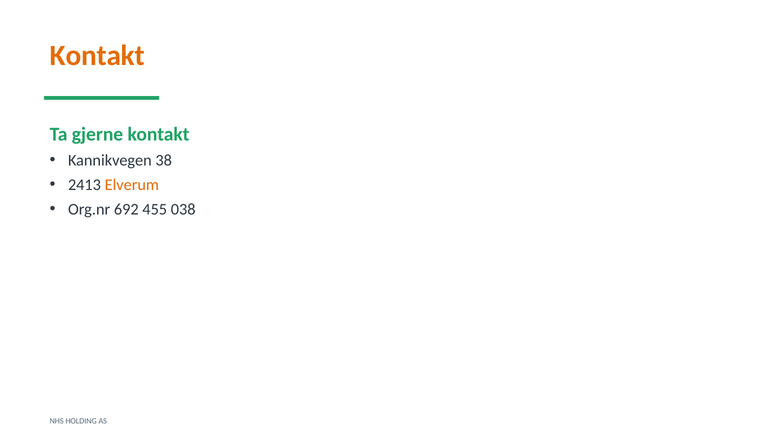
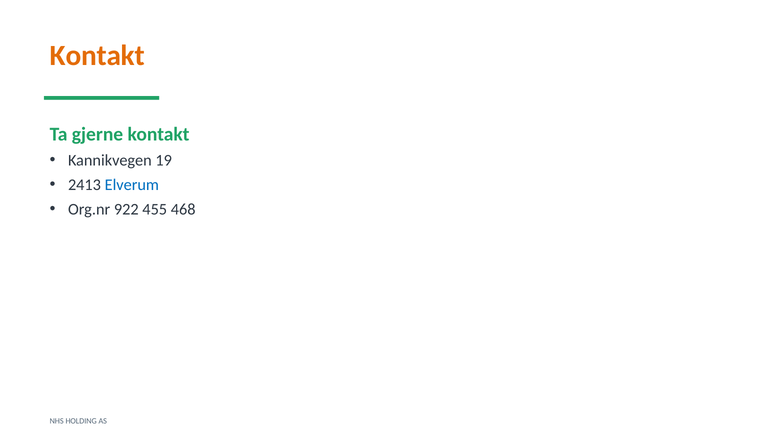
38: 38 -> 19
Elverum colour: orange -> blue
692: 692 -> 922
038: 038 -> 468
